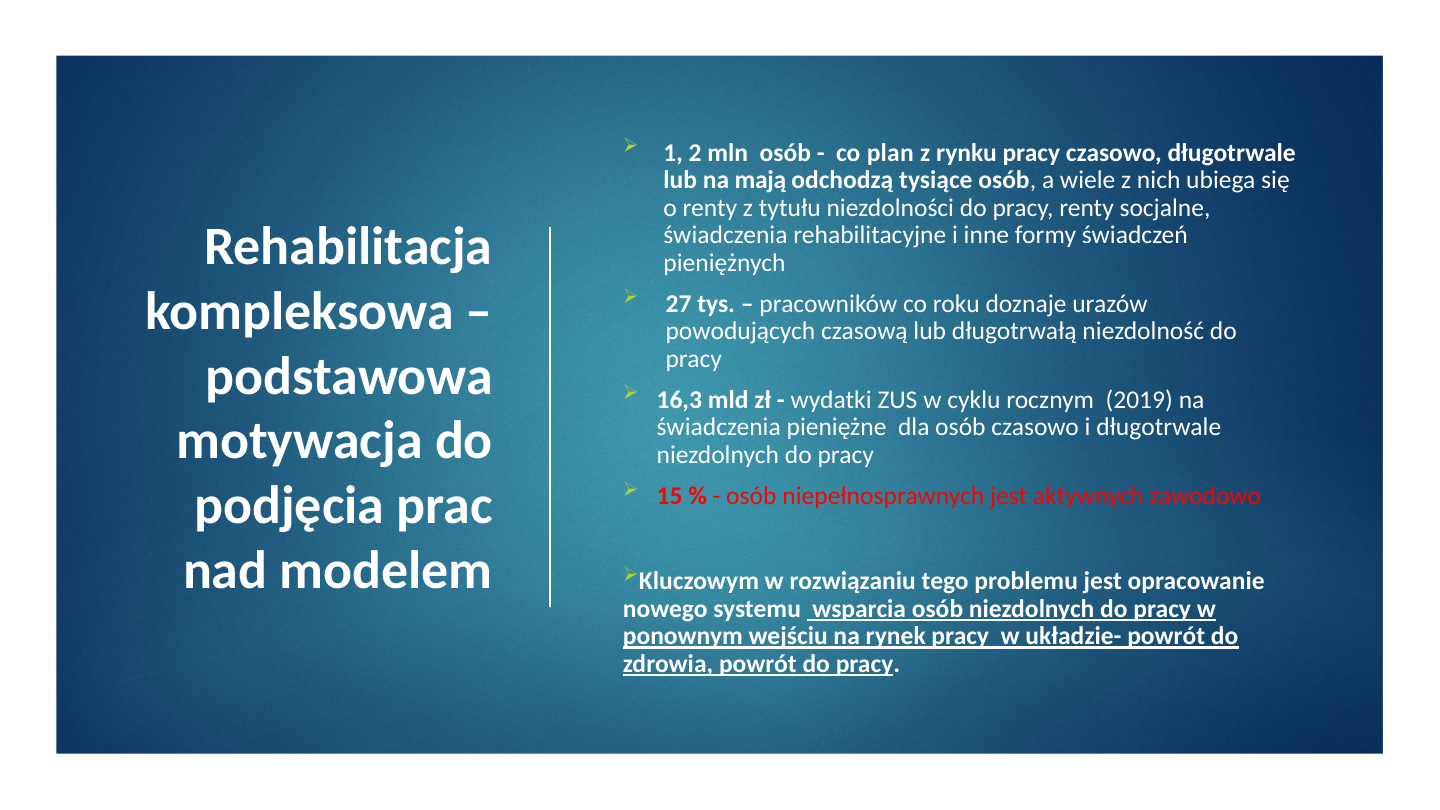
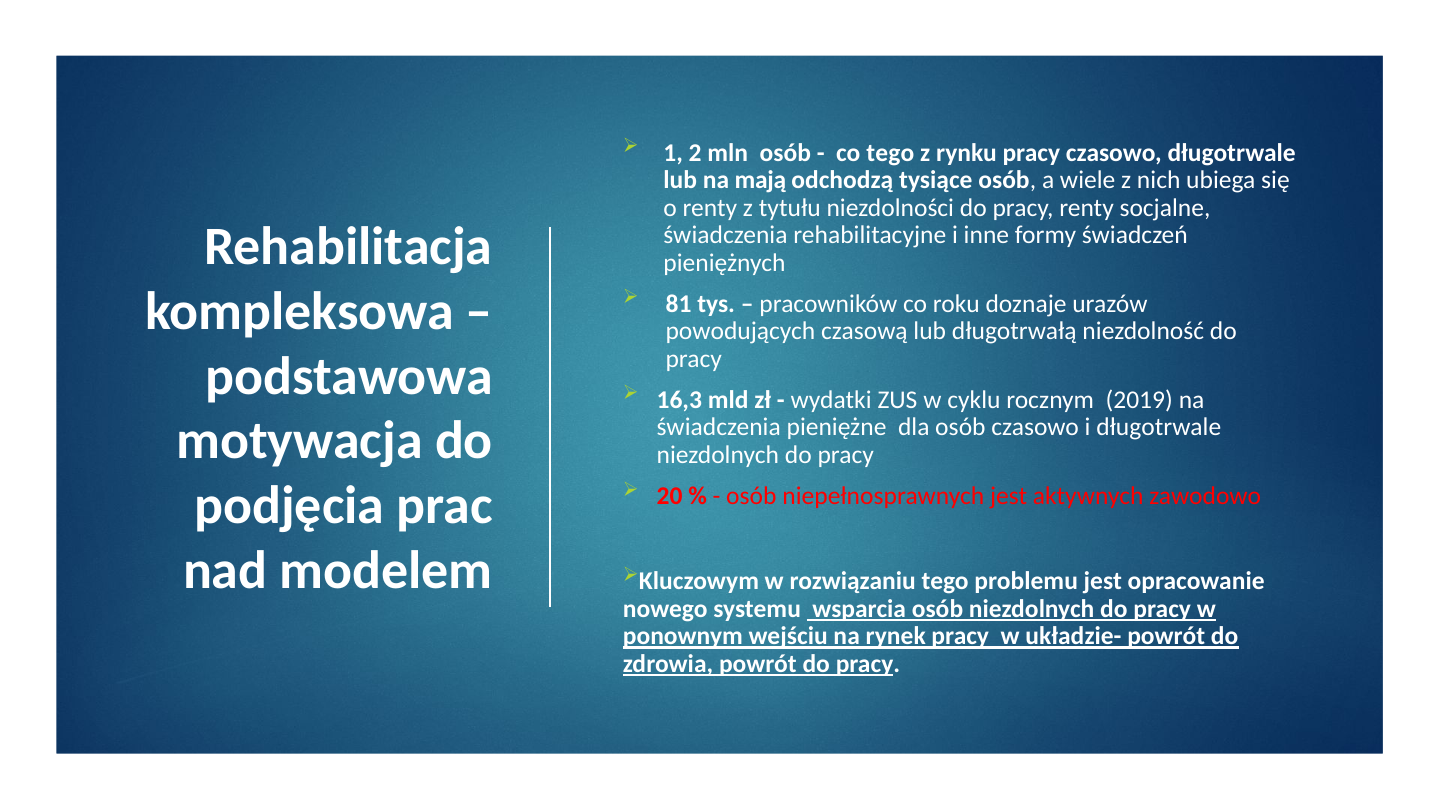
co plan: plan -> tego
27: 27 -> 81
15: 15 -> 20
